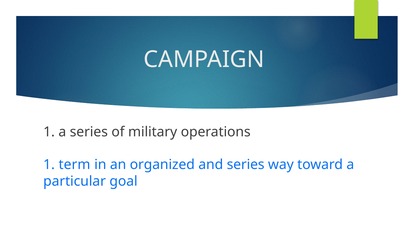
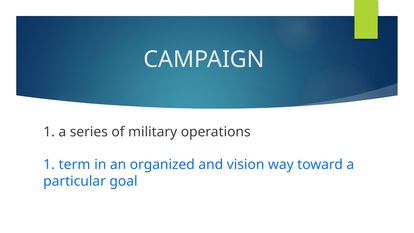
and series: series -> vision
